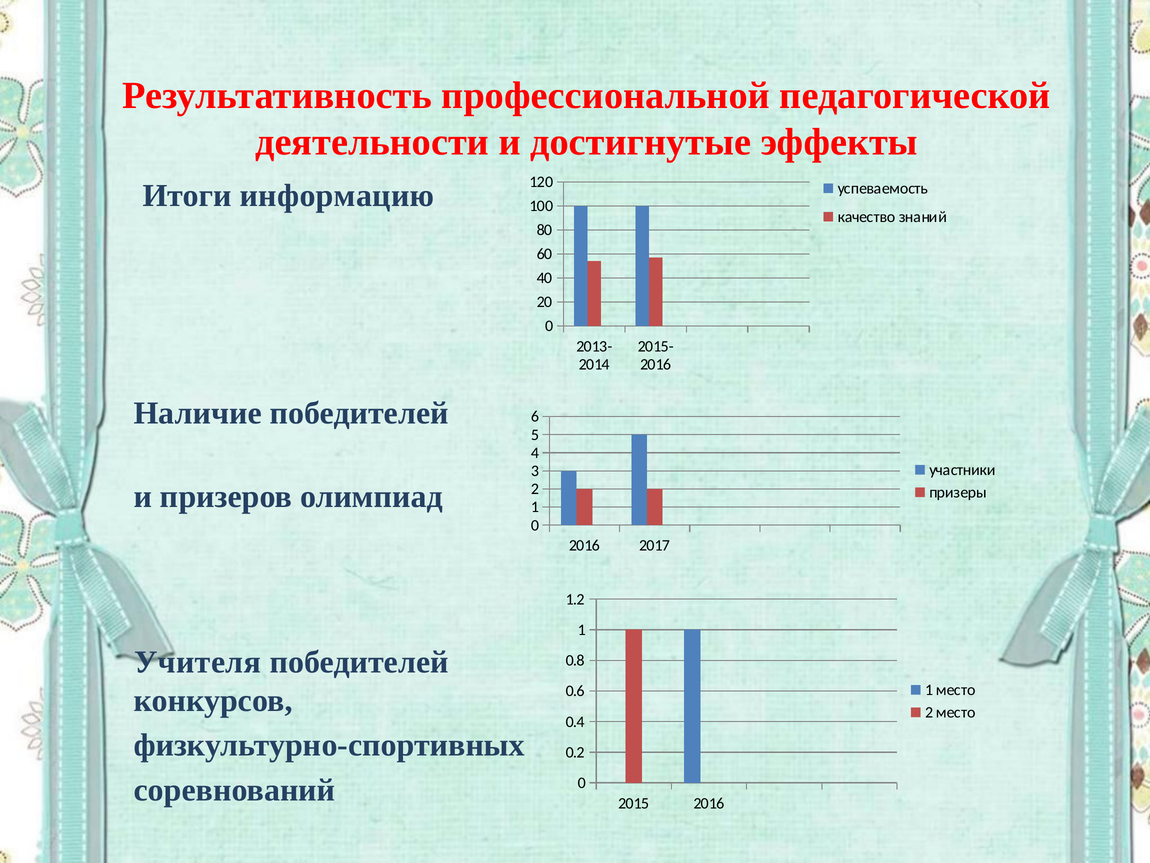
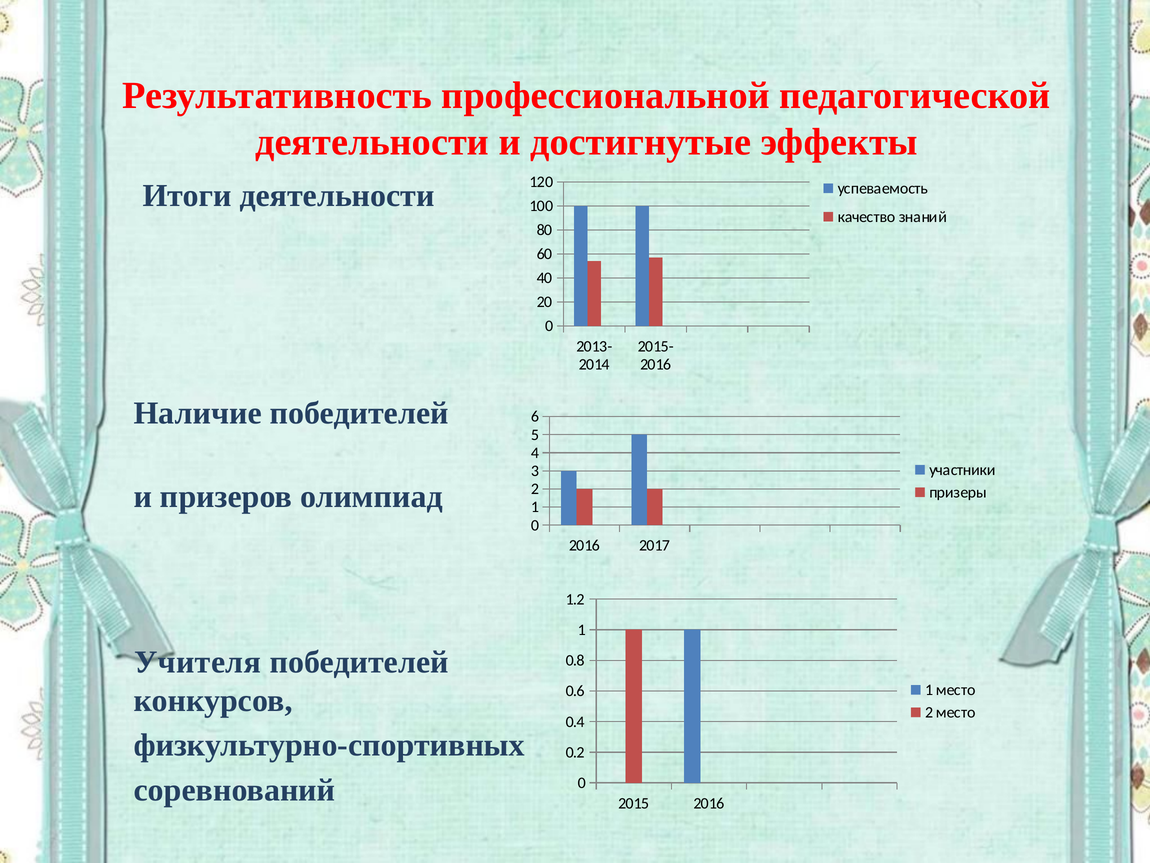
Итоги информацию: информацию -> деятельности
